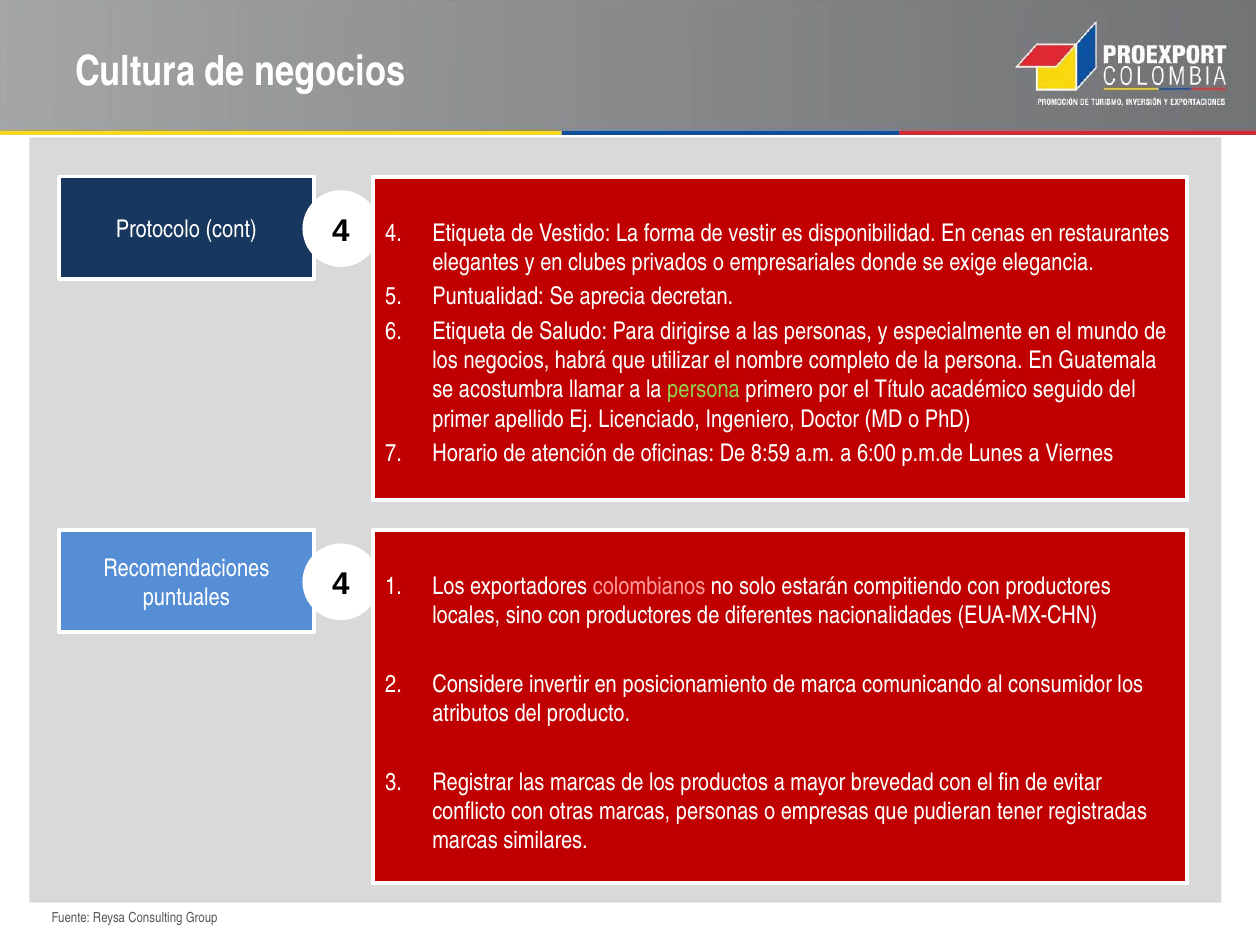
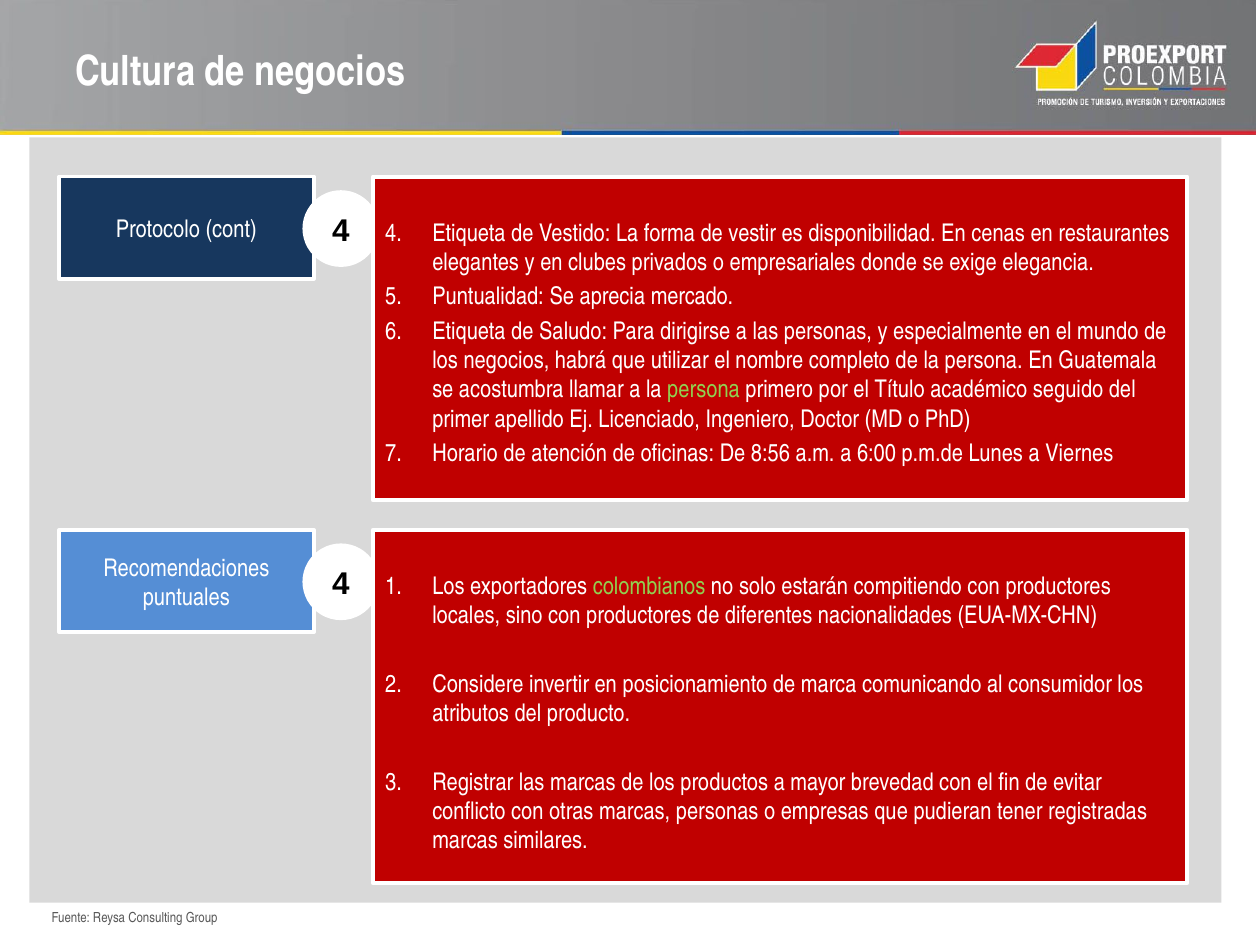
decretan: decretan -> mercado
8:59: 8:59 -> 8:56
colombianos colour: pink -> light green
